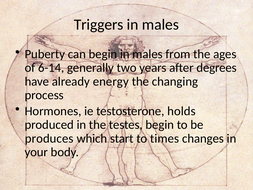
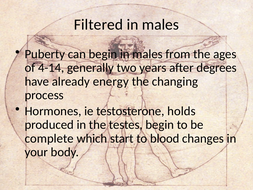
Triggers: Triggers -> Filtered
6-14: 6-14 -> 4-14
produces: produces -> complete
times: times -> blood
